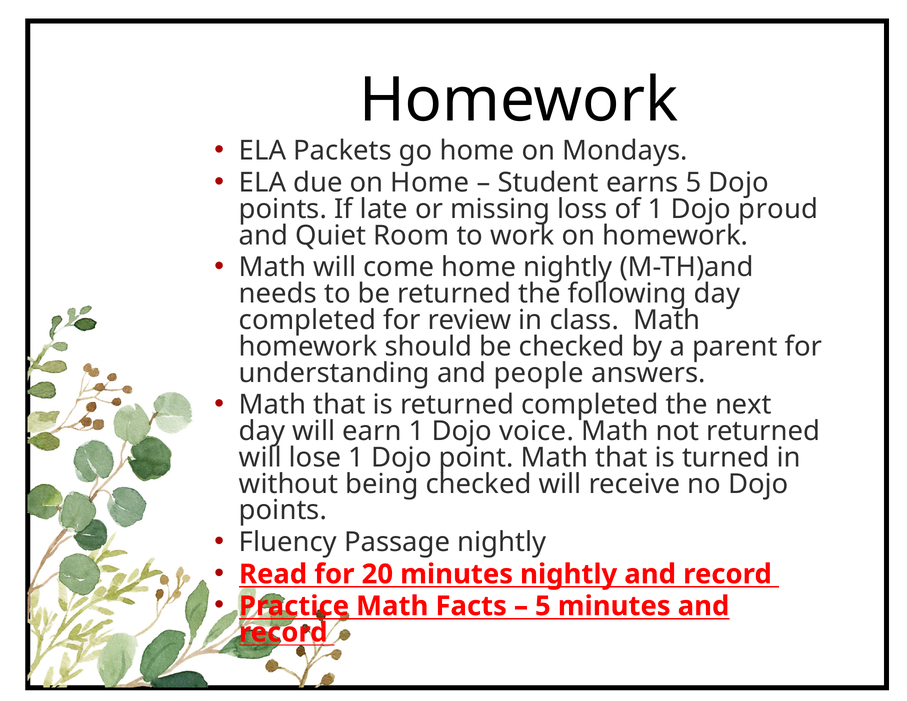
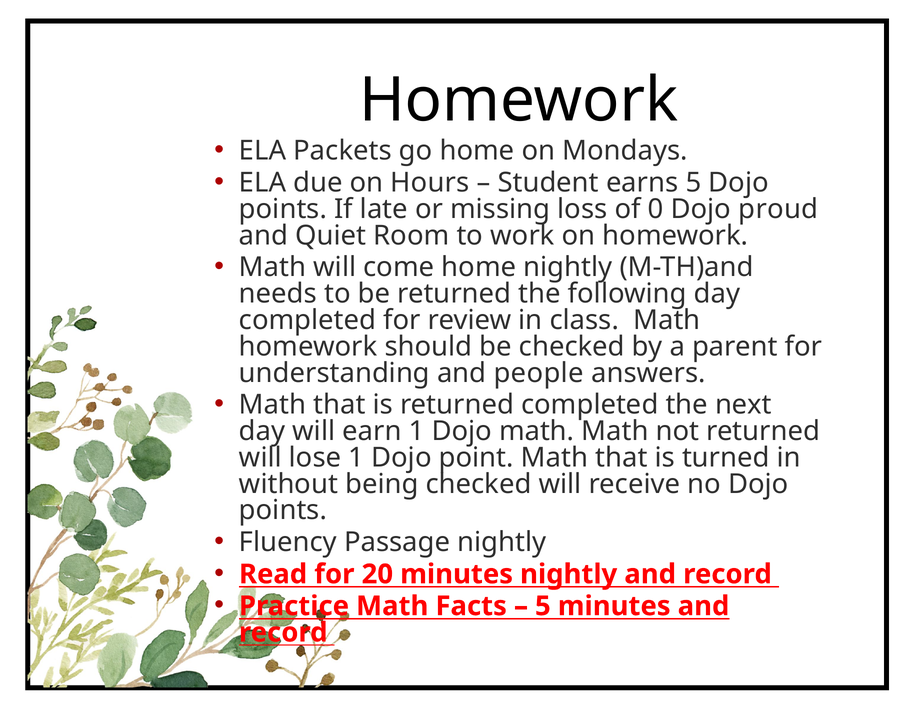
on Home: Home -> Hours
of 1: 1 -> 0
Dojo voice: voice -> math
